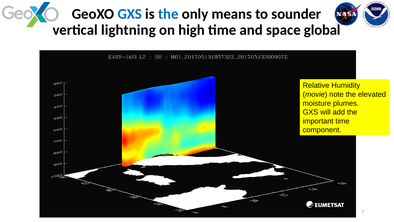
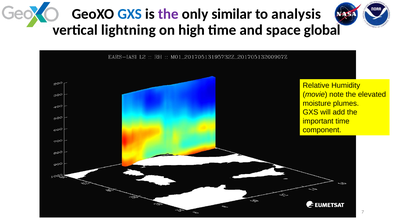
the at (168, 14) colour: blue -> purple
means: means -> similar
sounder: sounder -> analysis
